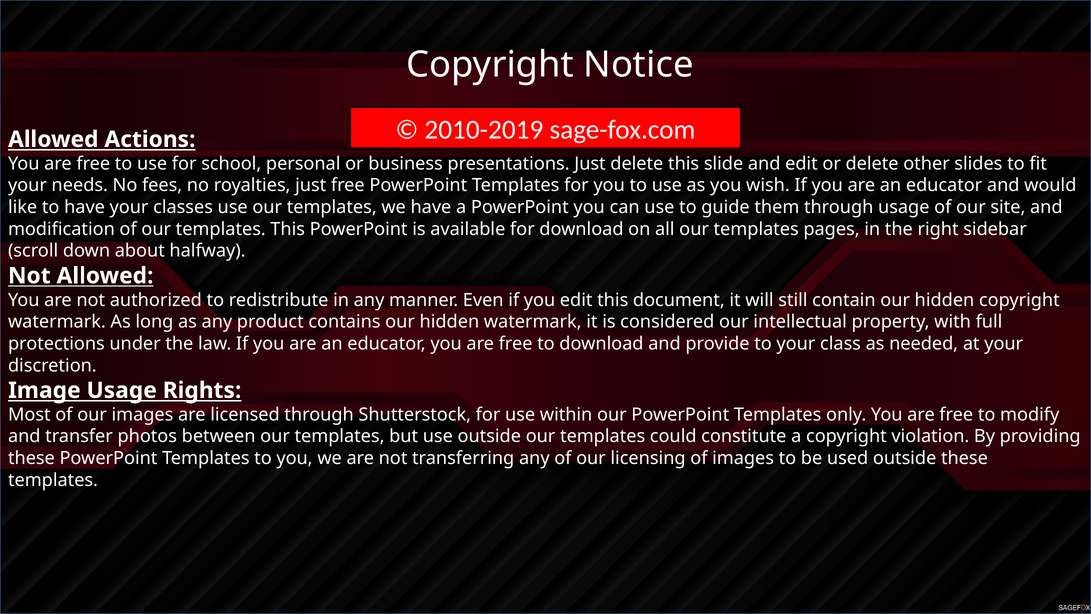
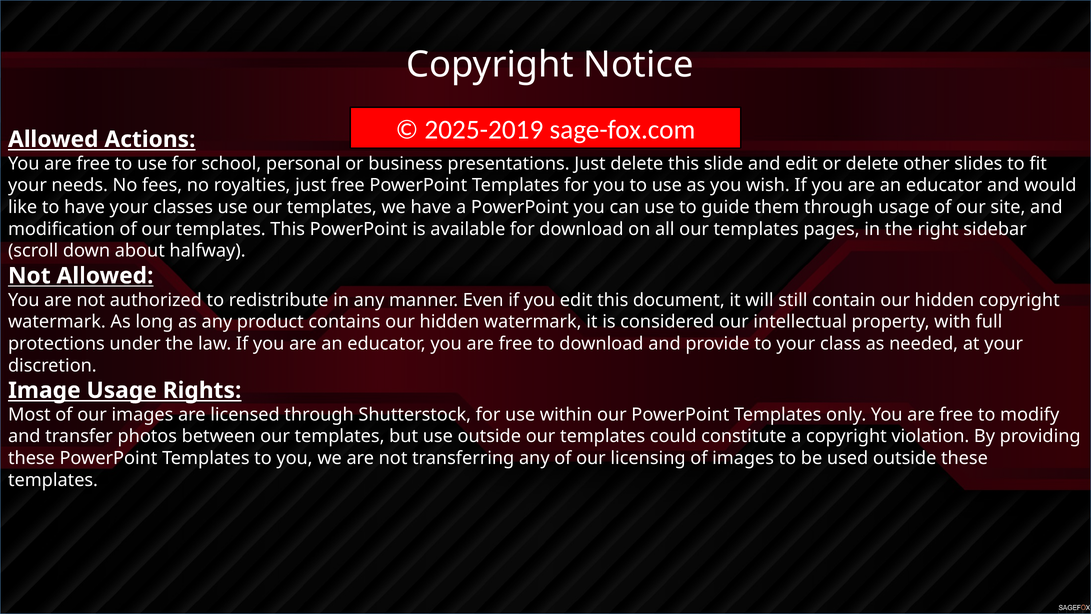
2010-2019: 2010-2019 -> 2025-2019
